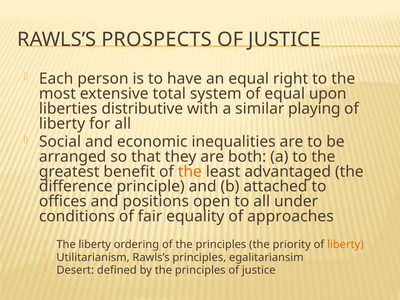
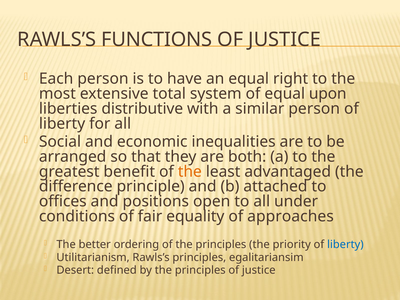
PROSPECTS: PROSPECTS -> FUNCTIONS
similar playing: playing -> person
The liberty: liberty -> better
liberty at (345, 245) colour: orange -> blue
